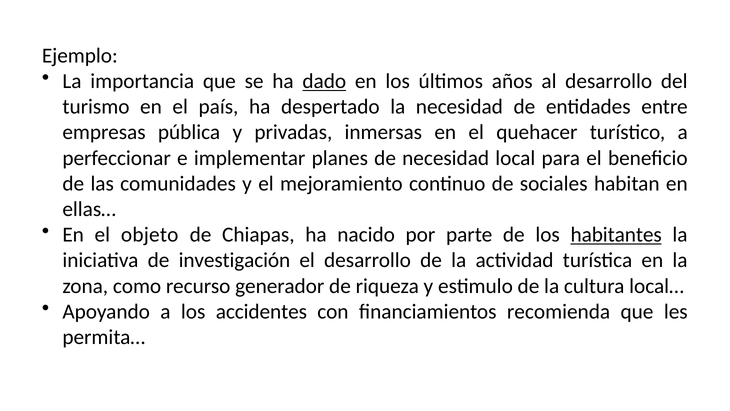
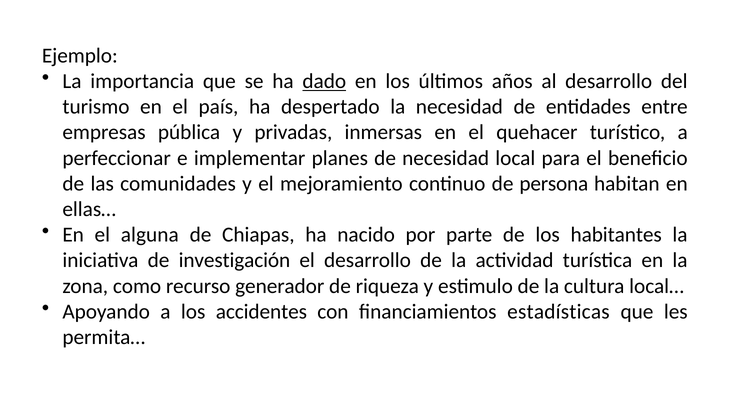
sociales: sociales -> persona
objeto: objeto -> alguna
habitantes underline: present -> none
recomienda: recomienda -> estadísticas
